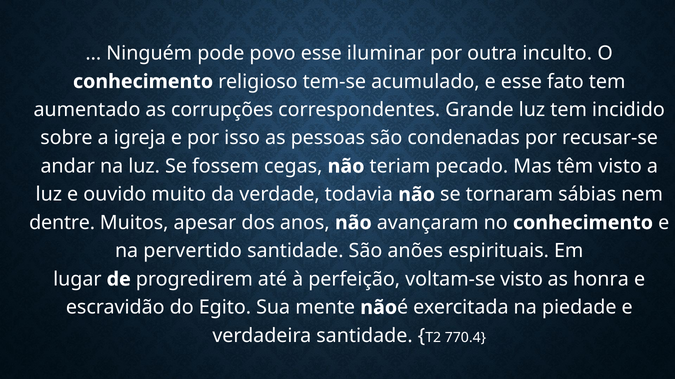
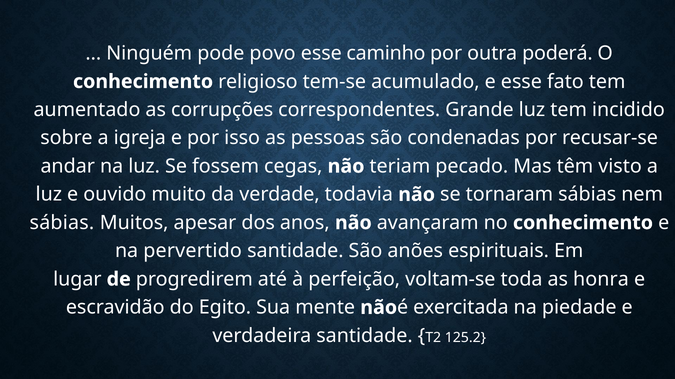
iluminar: iluminar -> caminho
inculto: inculto -> poderá
dentre at (62, 223): dentre -> sábias
voltam-se visto: visto -> toda
770.4: 770.4 -> 125.2
